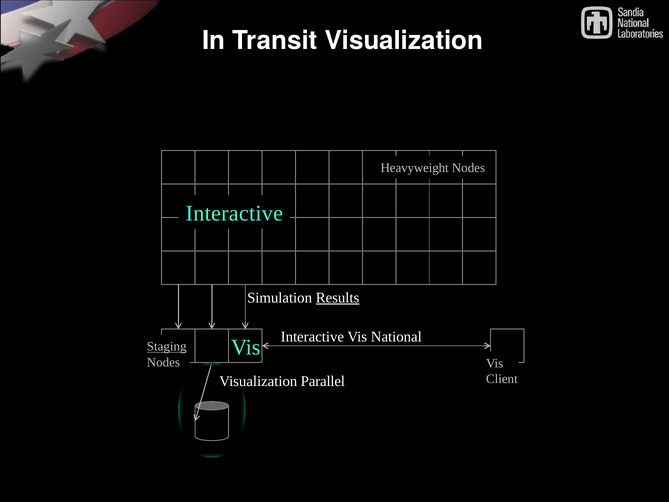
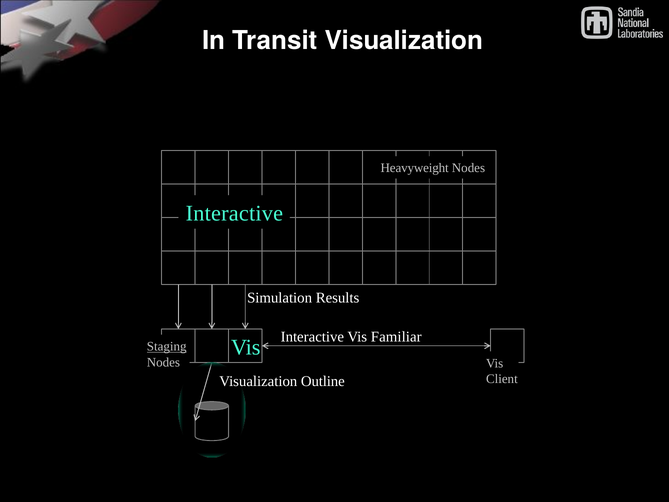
Results underline: present -> none
National: National -> Familiar
Parallel: Parallel -> Outline
